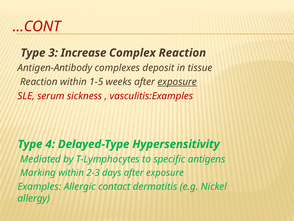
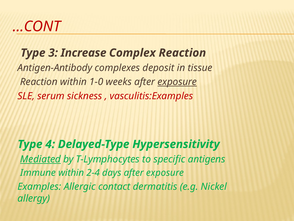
1-5: 1-5 -> 1-0
Mediated underline: none -> present
Marking: Marking -> Immune
2-3: 2-3 -> 2-4
